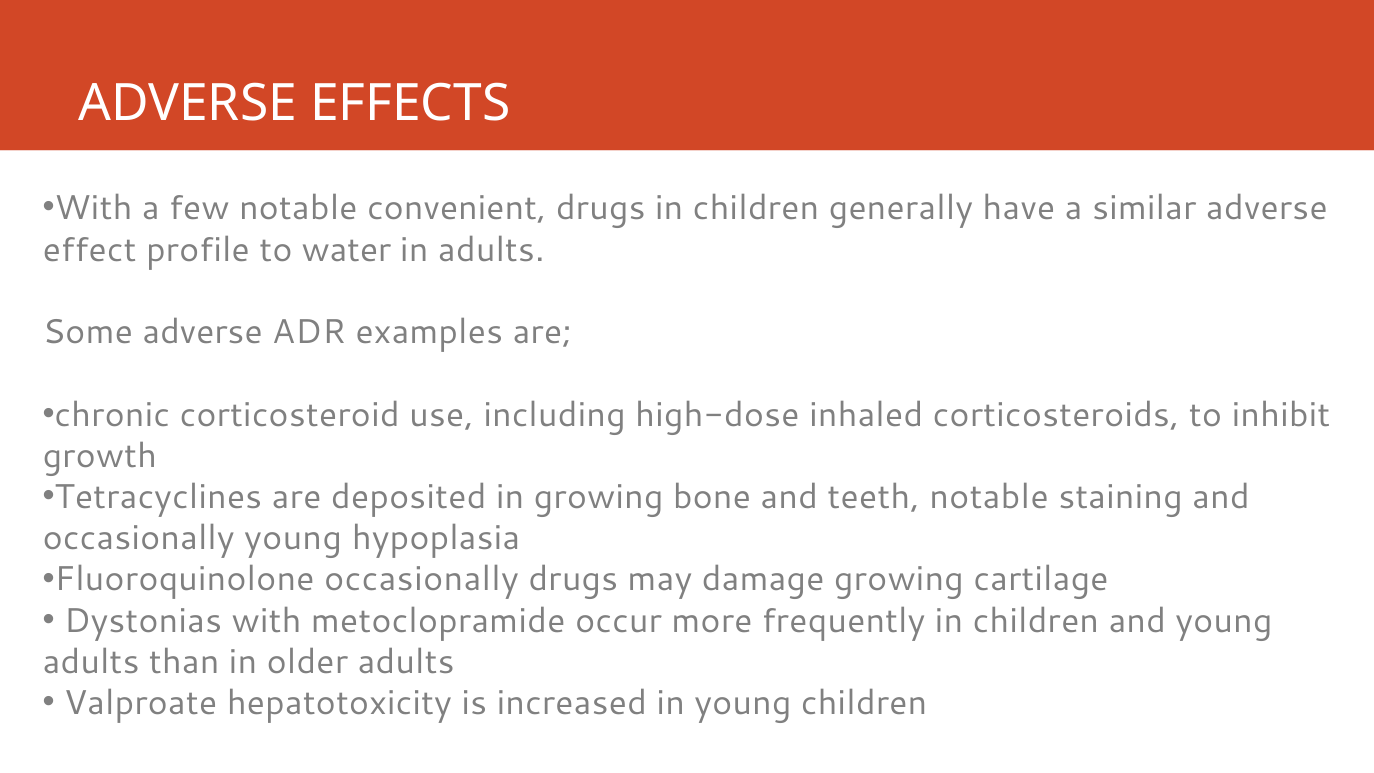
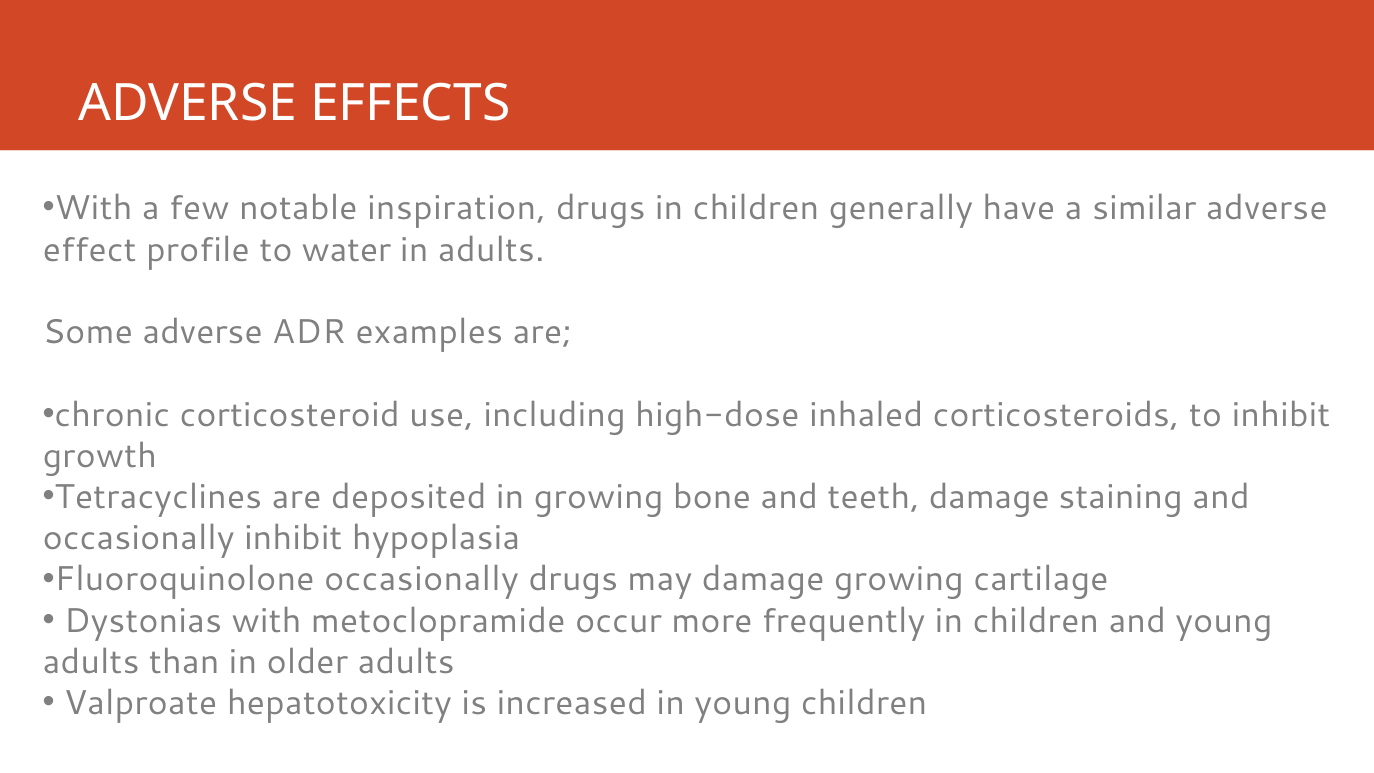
convenient: convenient -> inspiration
teeth notable: notable -> damage
occasionally young: young -> inhibit
